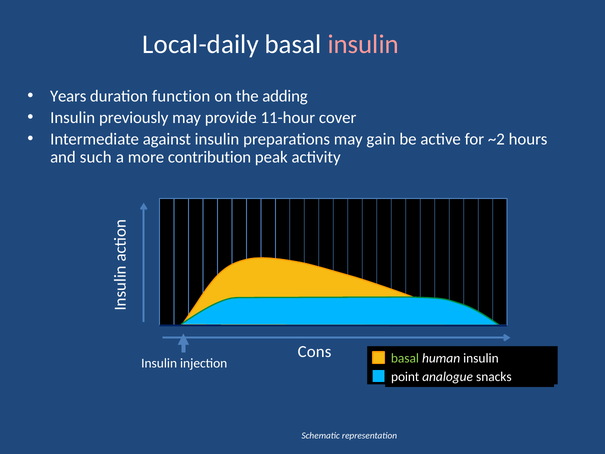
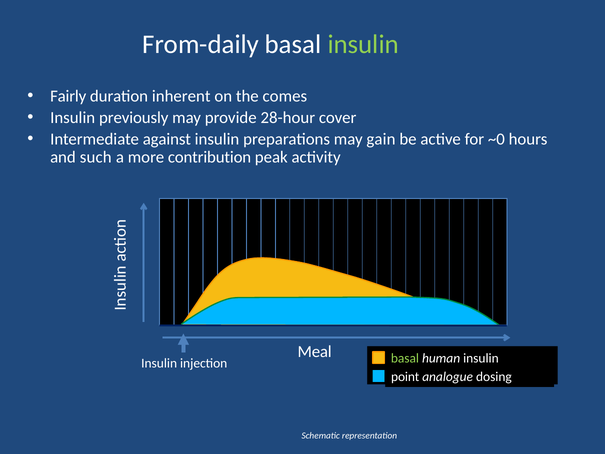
Local-daily: Local-daily -> From-daily
insulin at (363, 44) colour: pink -> light green
Years: Years -> Fairly
function: function -> inherent
adding: adding -> comes
11-hour: 11-hour -> 28-hour
~2: ~2 -> ~0
Cons: Cons -> Meal
snacks: snacks -> dosing
